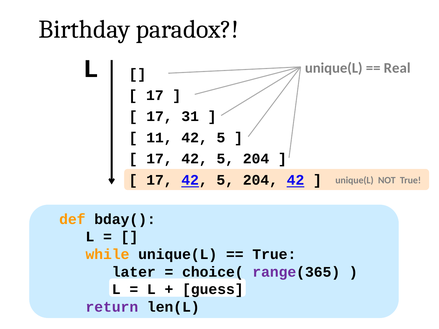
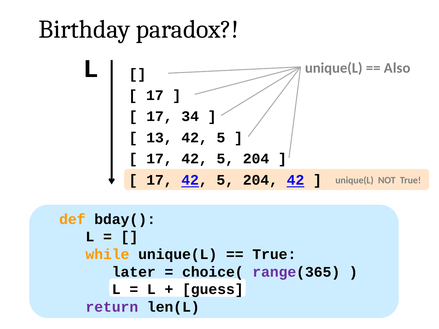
Real: Real -> Also
31: 31 -> 34
11: 11 -> 13
